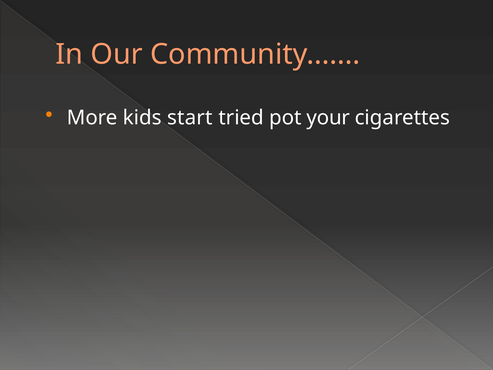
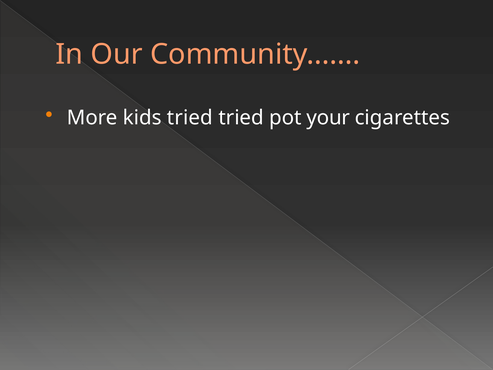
kids start: start -> tried
